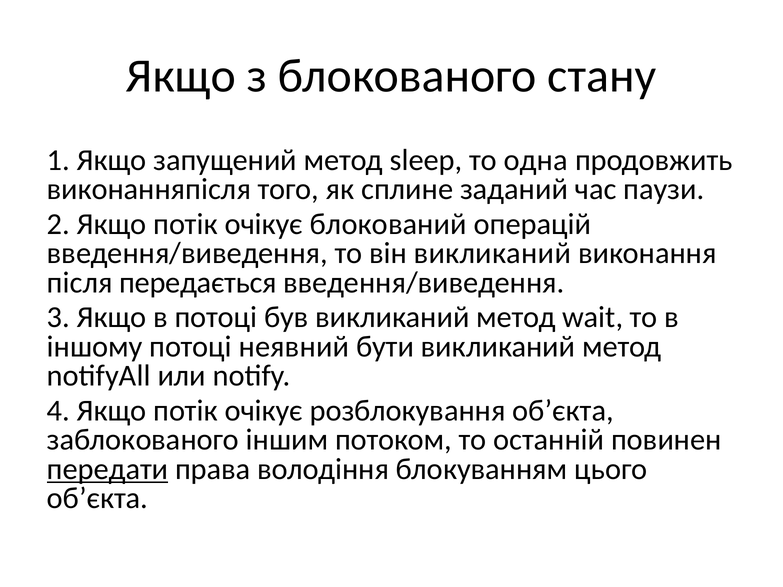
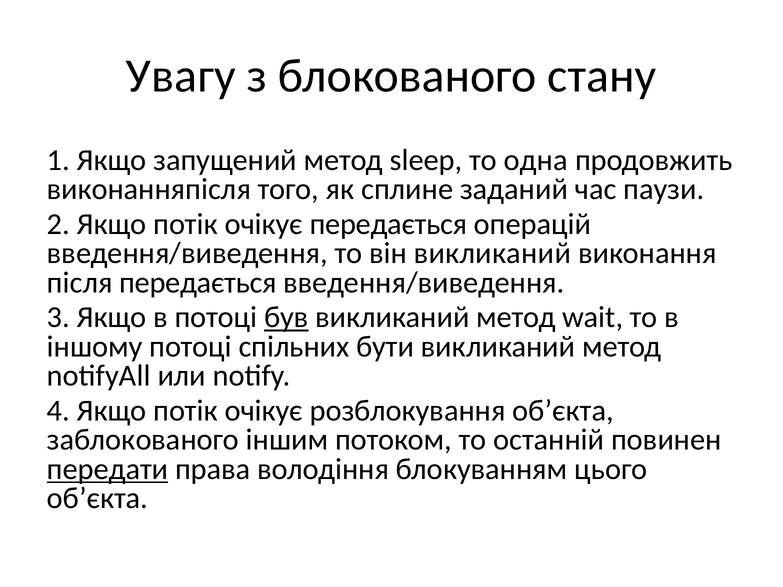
Якщо at (181, 76): Якщо -> Увагу
очікує блокований: блокований -> передається
був underline: none -> present
неявний: неявний -> спільних
